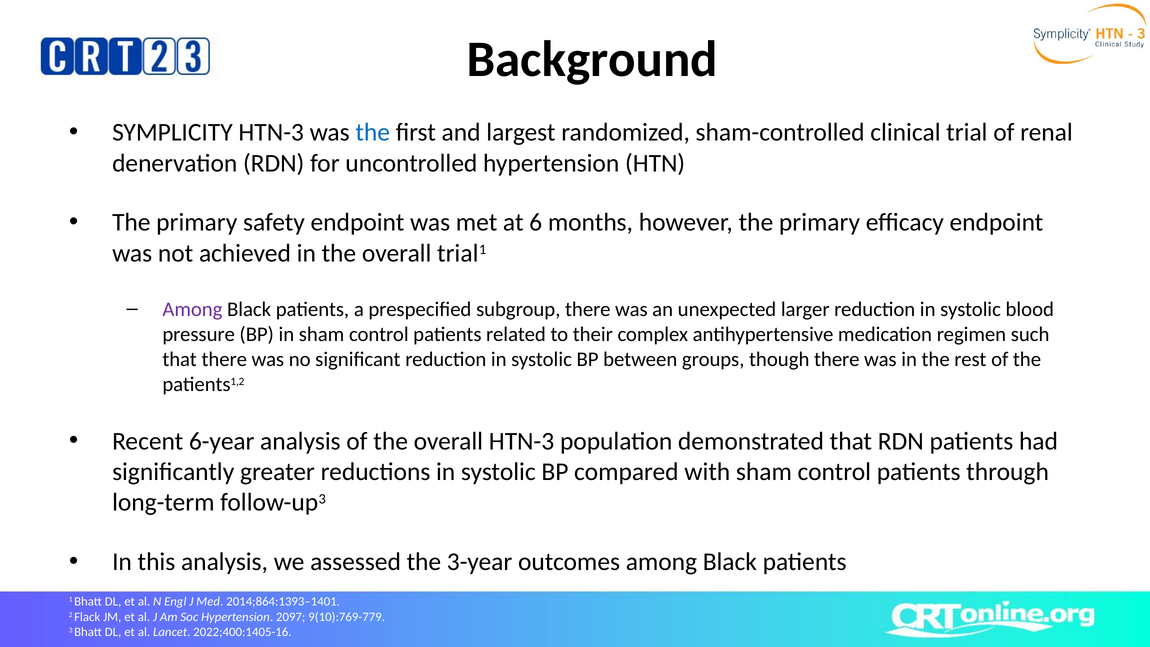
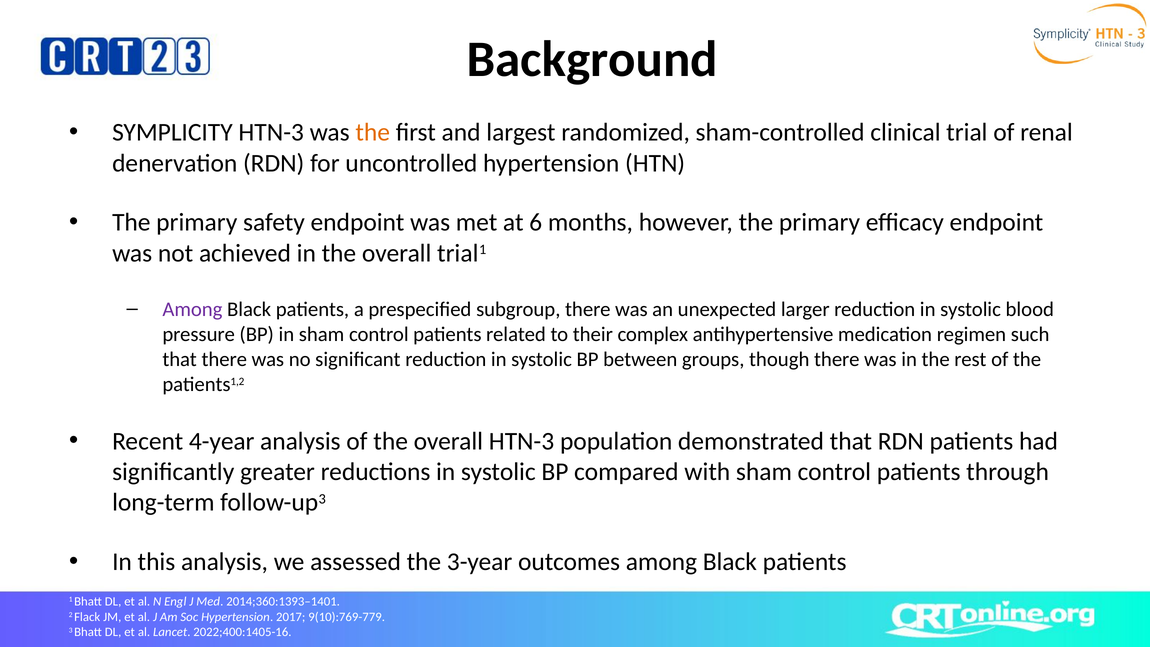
the at (373, 132) colour: blue -> orange
6-year: 6-year -> 4-year
2014;864:1393–1401: 2014;864:1393–1401 -> 2014;360:1393–1401
2097: 2097 -> 2017
